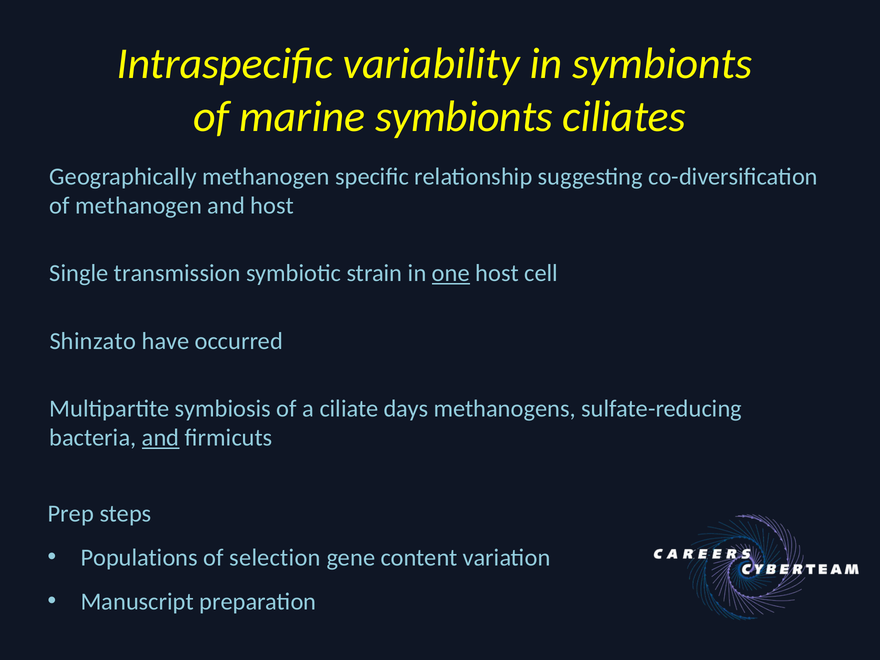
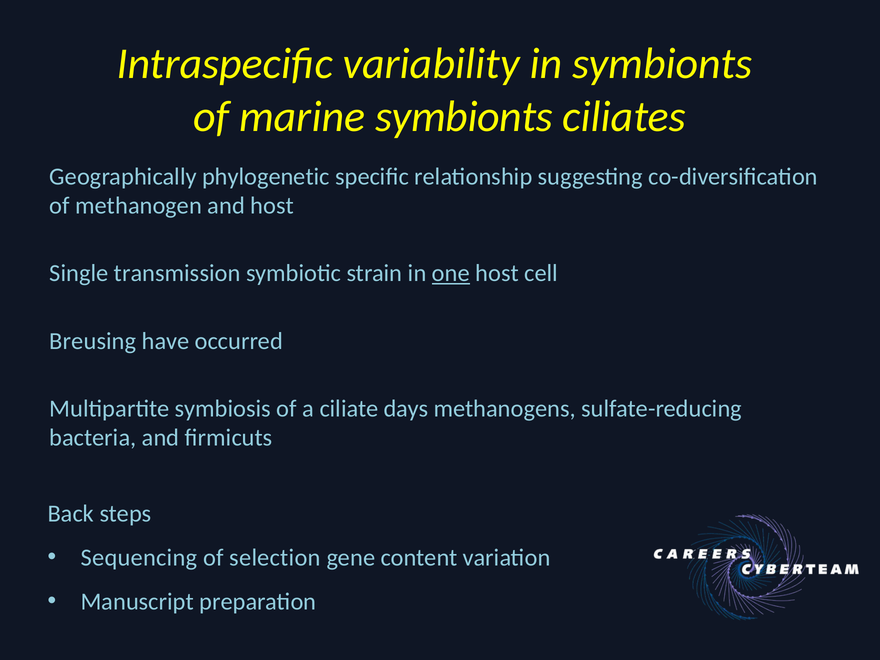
Geographically methanogen: methanogen -> phylogenetic
Shinzato: Shinzato -> Breusing
and at (161, 438) underline: present -> none
Prep: Prep -> Back
Populations: Populations -> Sequencing
